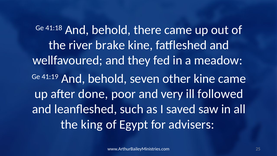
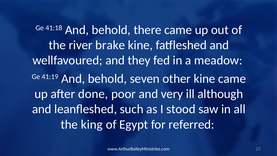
followed: followed -> although
saved: saved -> stood
advisers: advisers -> referred
